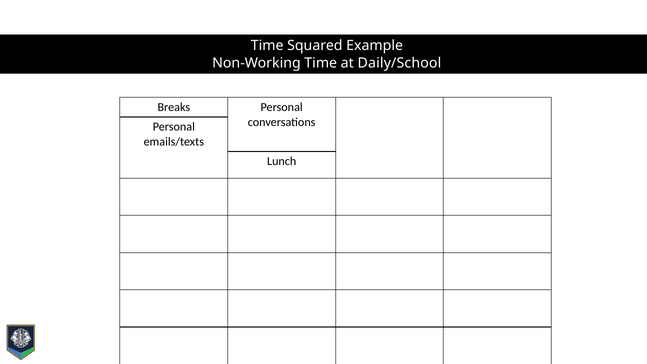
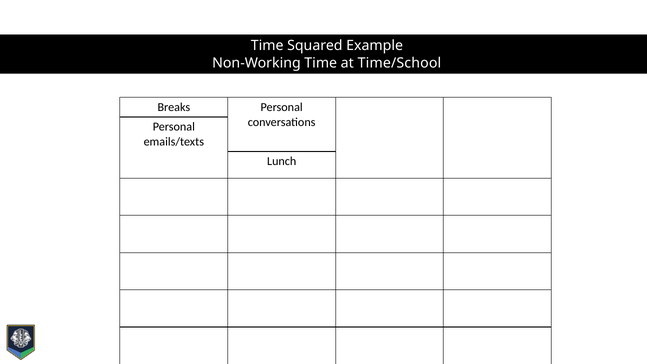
Daily/School: Daily/School -> Time/School
